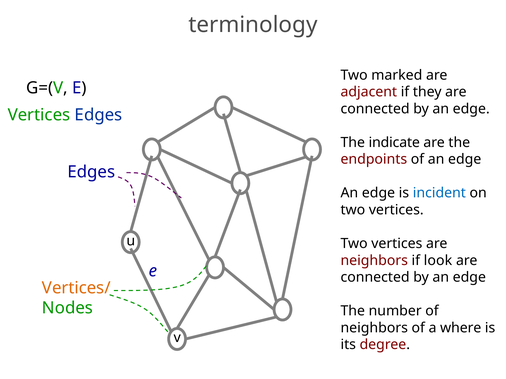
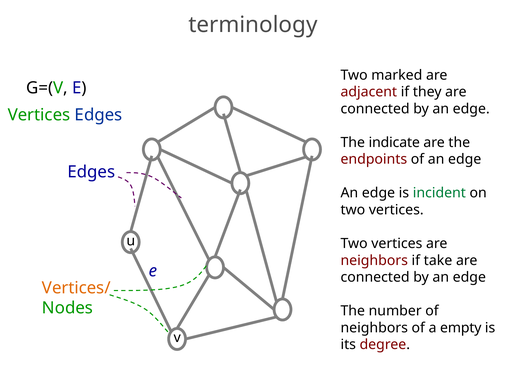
incident colour: blue -> green
look: look -> take
where: where -> empty
